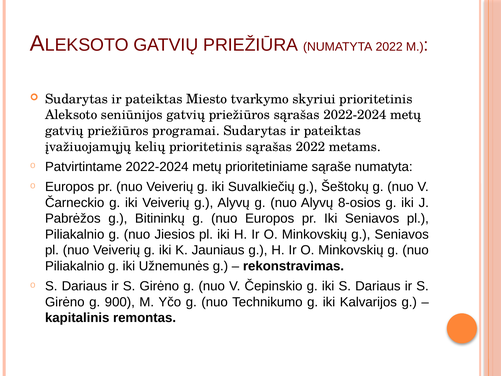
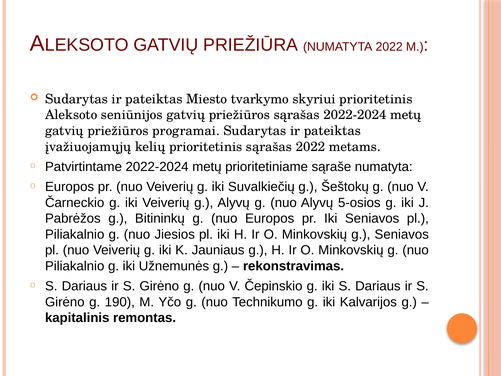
8-osios: 8-osios -> 5-osios
900: 900 -> 190
